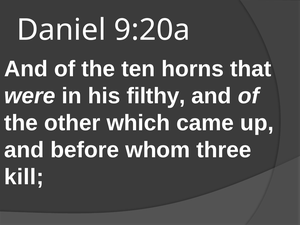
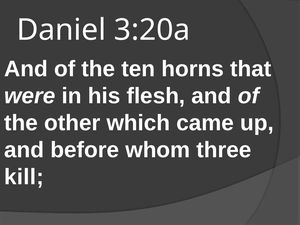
9:20a: 9:20a -> 3:20a
filthy: filthy -> flesh
